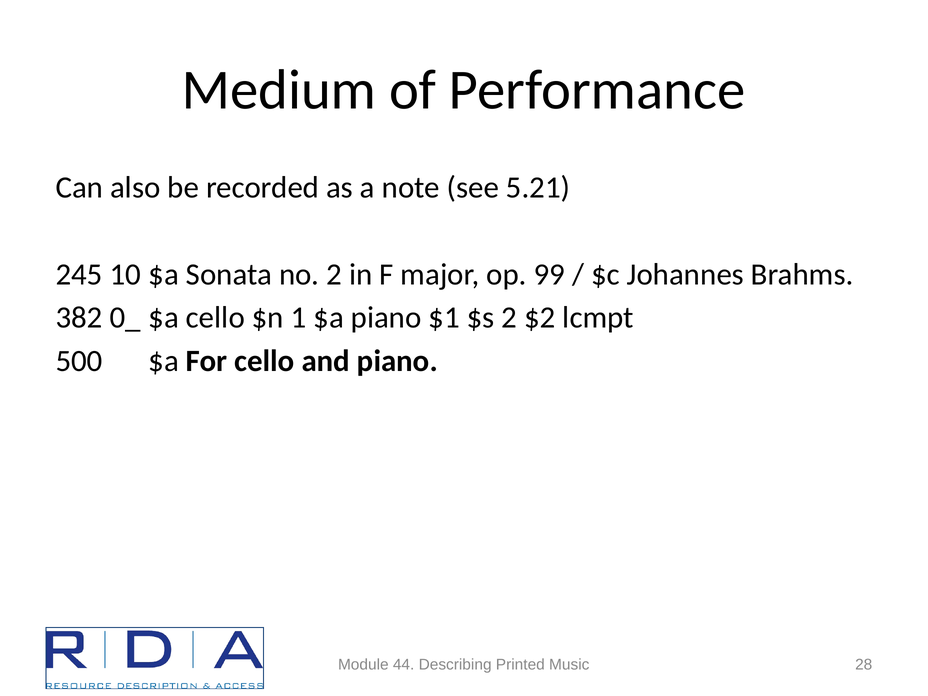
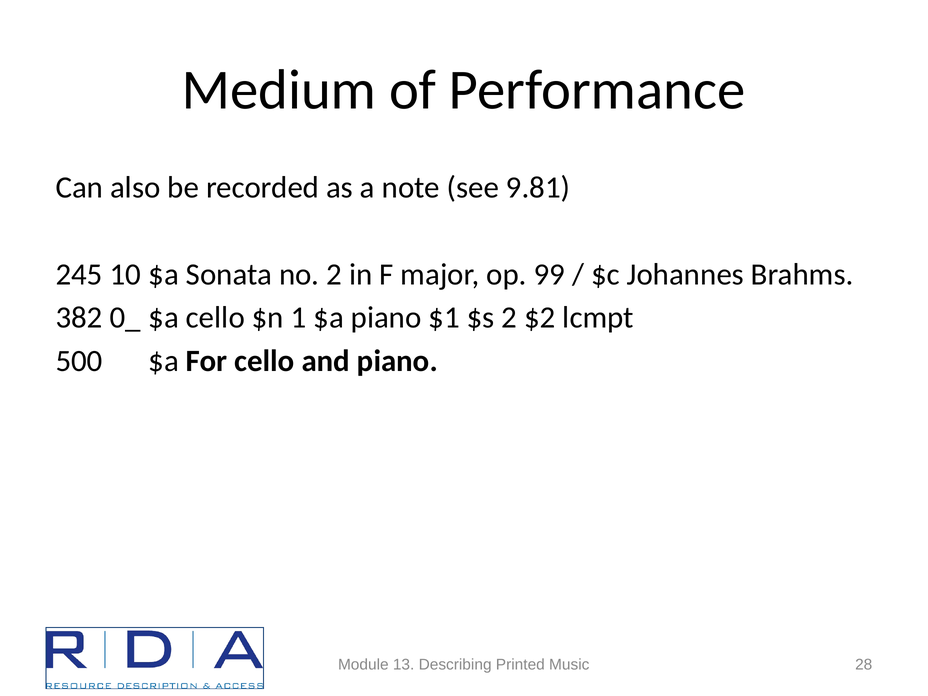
5.21: 5.21 -> 9.81
44: 44 -> 13
